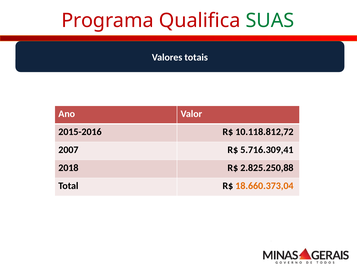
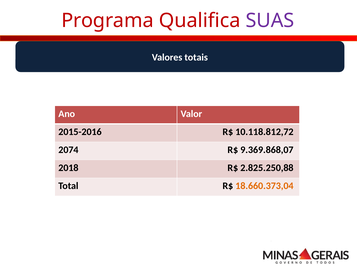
SUAS colour: green -> purple
2007: 2007 -> 2074
5.716.309,41: 5.716.309,41 -> 9.369.868,07
